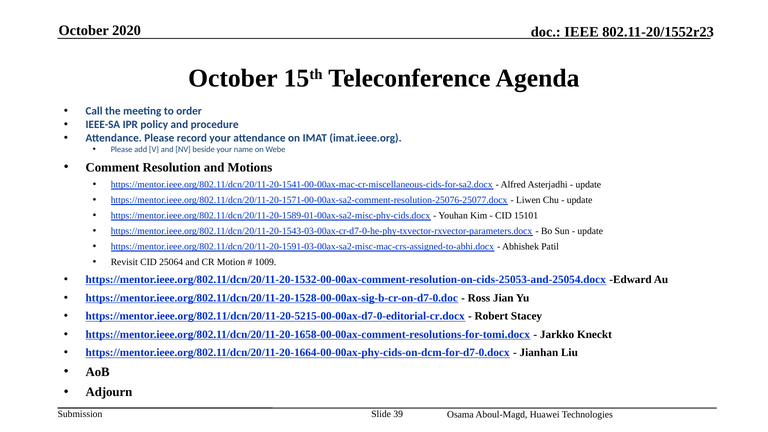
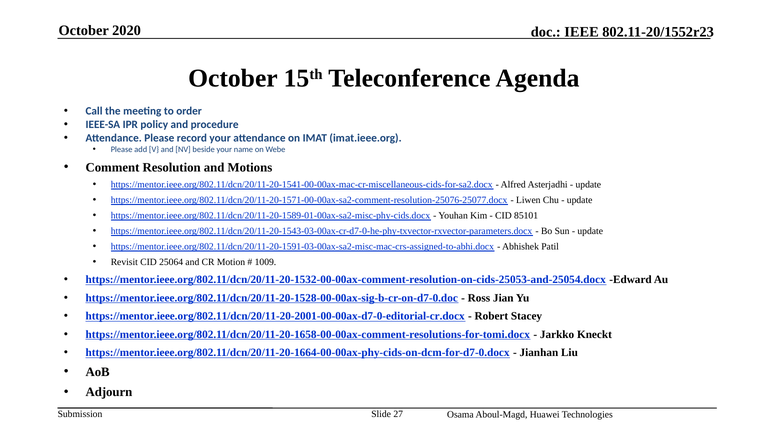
15101: 15101 -> 85101
https://mentor.ieee.org/802.11/dcn/20/11-20-5215-00-00ax-d7-0-editorial-cr.docx: https://mentor.ieee.org/802.11/dcn/20/11-20-5215-00-00ax-d7-0-editorial-cr.docx -> https://mentor.ieee.org/802.11/dcn/20/11-20-2001-00-00ax-d7-0-editorial-cr.docx
39: 39 -> 27
